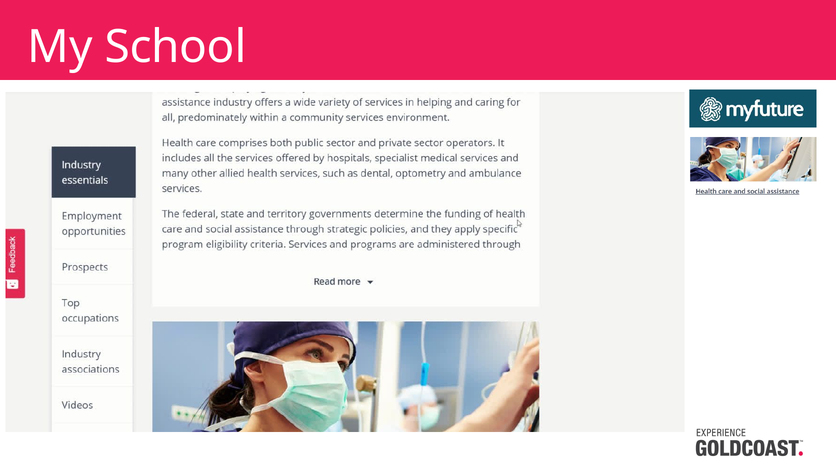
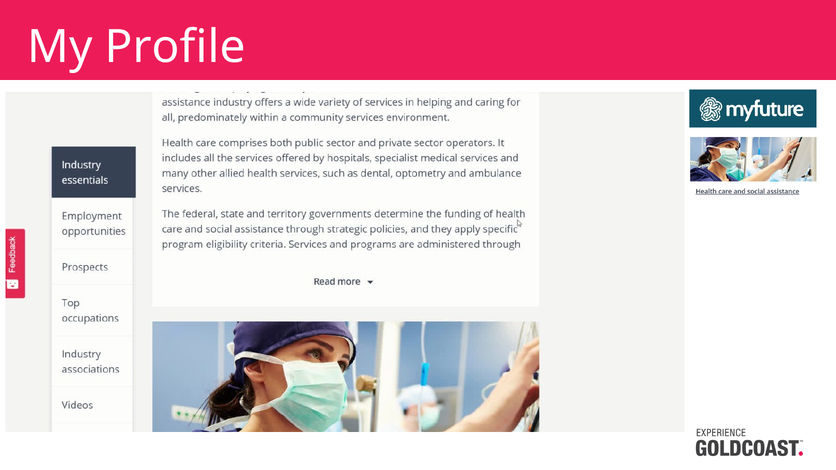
School: School -> Profile
